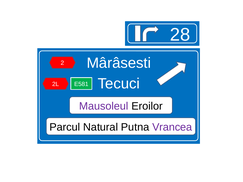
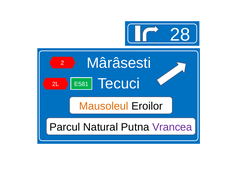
Mausoleul colour: purple -> orange
